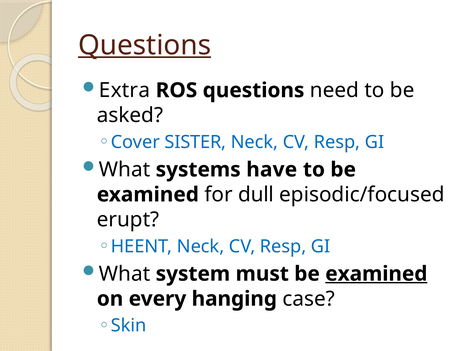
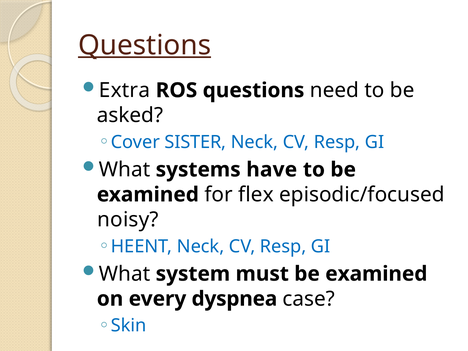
dull: dull -> flex
erupt: erupt -> noisy
examined at (376, 274) underline: present -> none
hanging: hanging -> dyspnea
